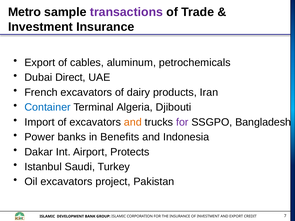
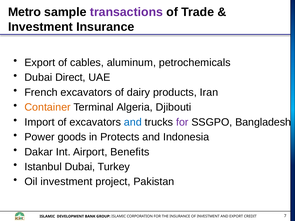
Container colour: blue -> orange
and at (133, 122) colour: orange -> blue
banks: banks -> goods
Benefits: Benefits -> Protects
Protects: Protects -> Benefits
Istanbul Saudi: Saudi -> Dubai
Oil excavators: excavators -> investment
